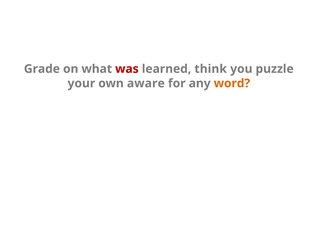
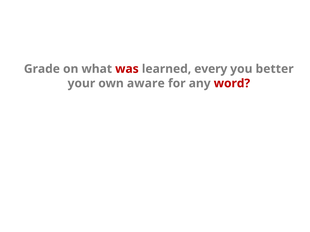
think: think -> every
puzzle: puzzle -> better
word colour: orange -> red
